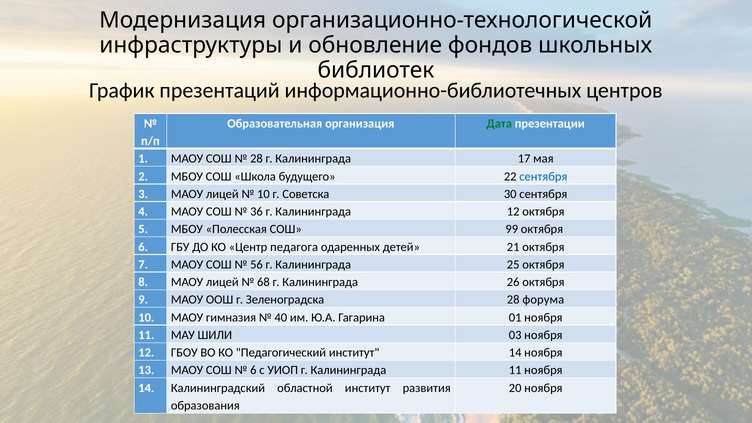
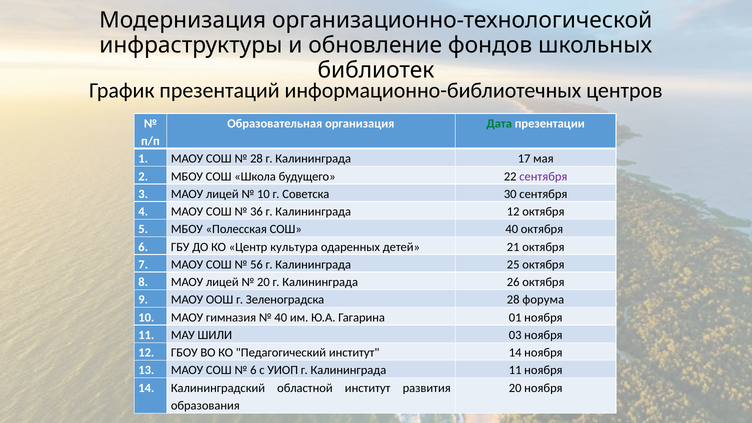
сентября at (543, 176) colour: blue -> purple
СОШ 99: 99 -> 40
педагога: педагога -> культура
68 at (263, 282): 68 -> 20
